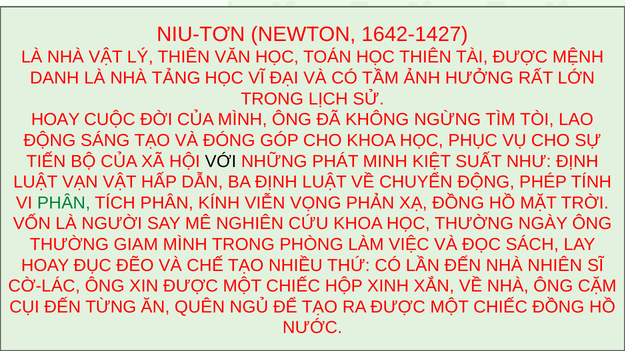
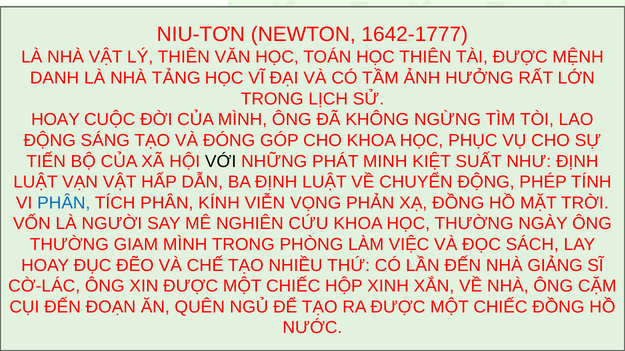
1642-1427: 1642-1427 -> 1642-1777
PHÂN at (64, 203) colour: green -> blue
NHIÊN: NHIÊN -> GIẢNG
TỪNG: TỪNG -> ĐOẠN
